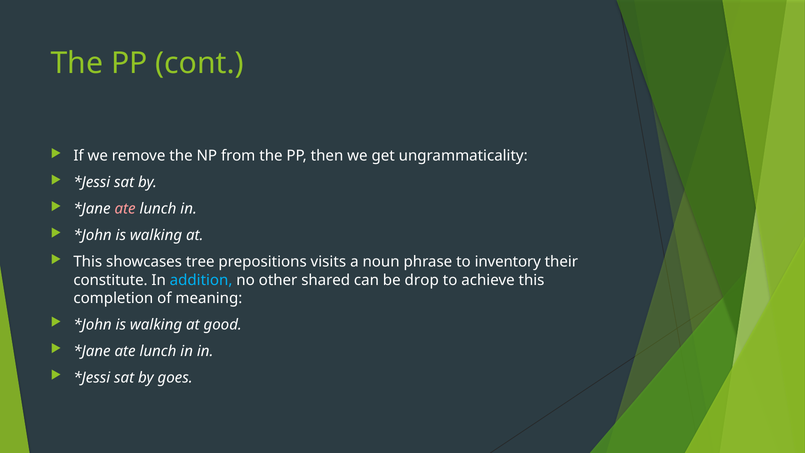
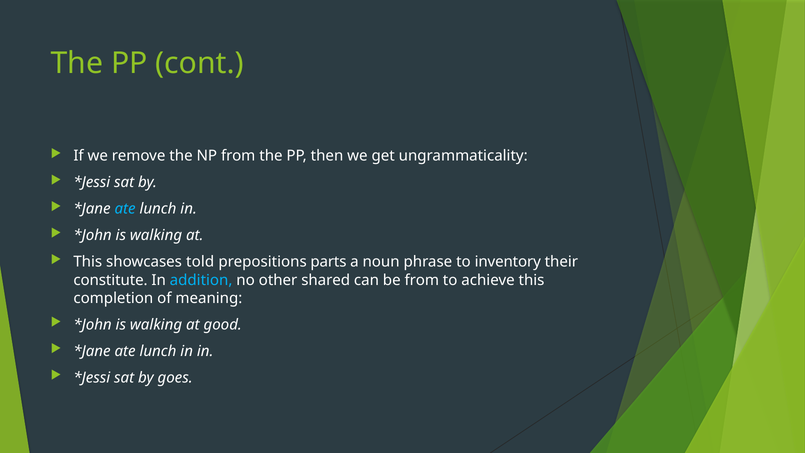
ate at (125, 209) colour: pink -> light blue
tree: tree -> told
visits: visits -> parts
be drop: drop -> from
